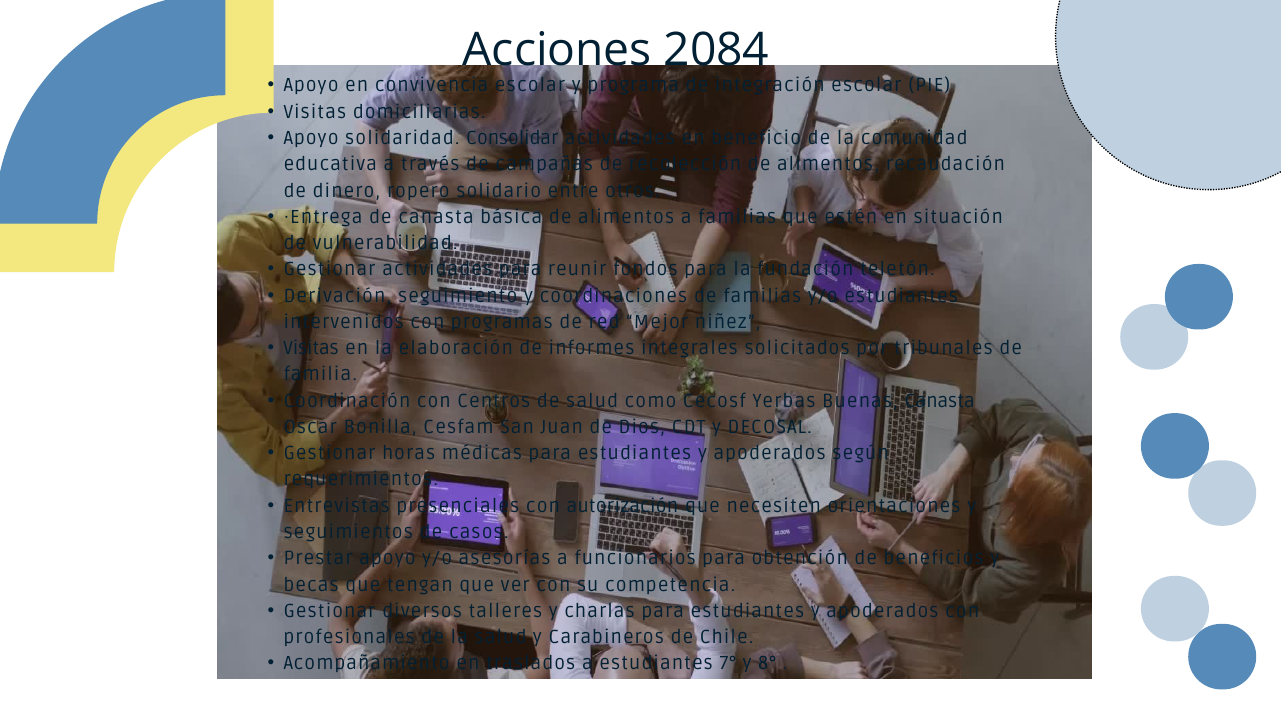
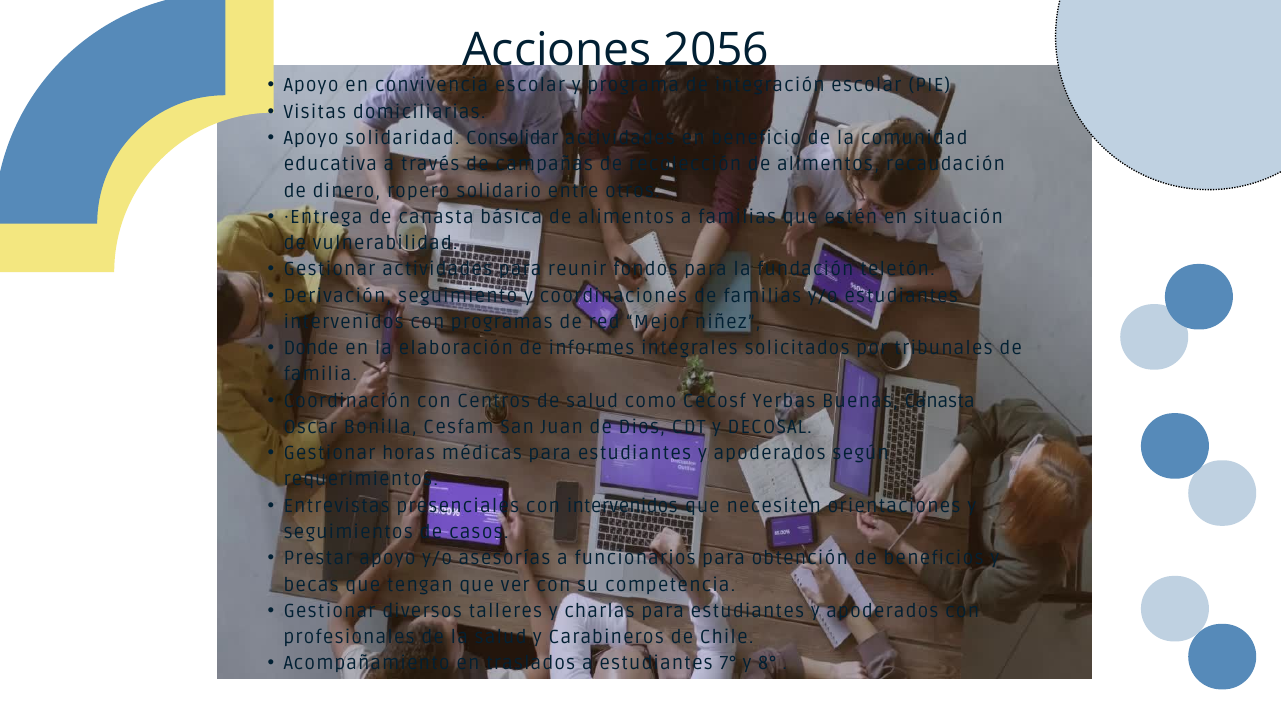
2084: 2084 -> 2056
Visitas at (311, 348): Visitas -> Donde
con autorización: autorización -> intervenidos
